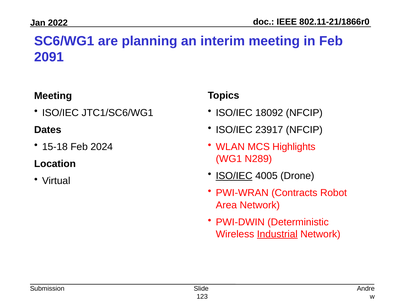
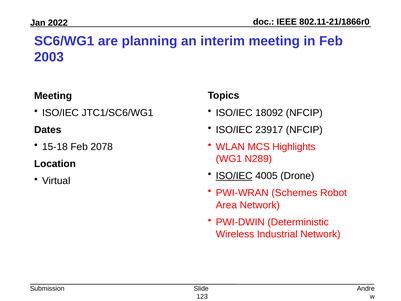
2091: 2091 -> 2003
2024: 2024 -> 2078
Contracts: Contracts -> Schemes
Industrial underline: present -> none
